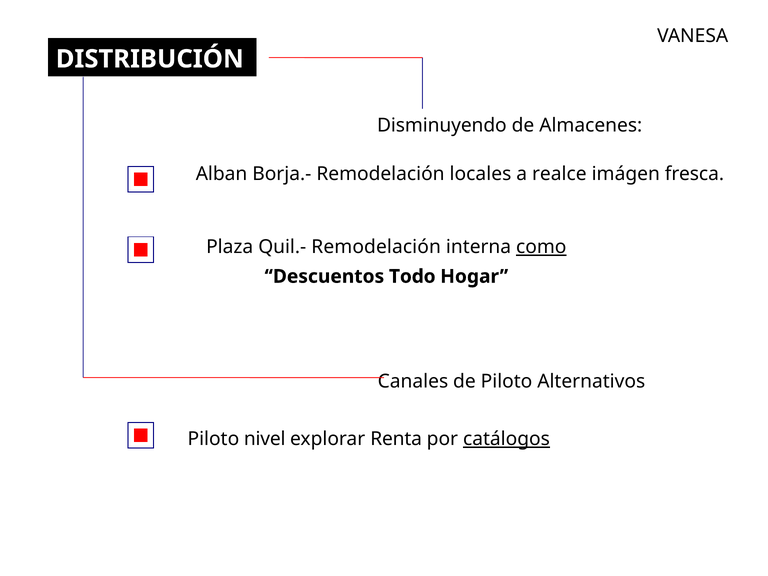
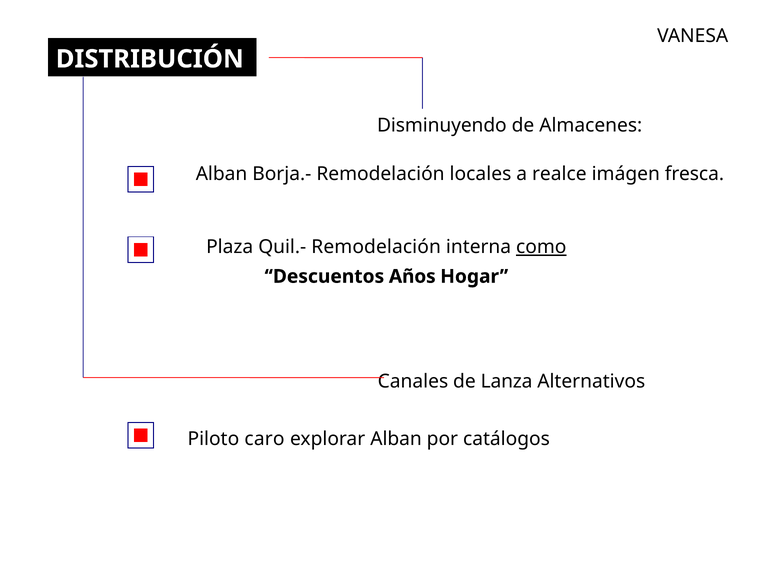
Todo: Todo -> Años
de Piloto: Piloto -> Lanza
nivel: nivel -> caro
explorar Renta: Renta -> Alban
catálogos underline: present -> none
